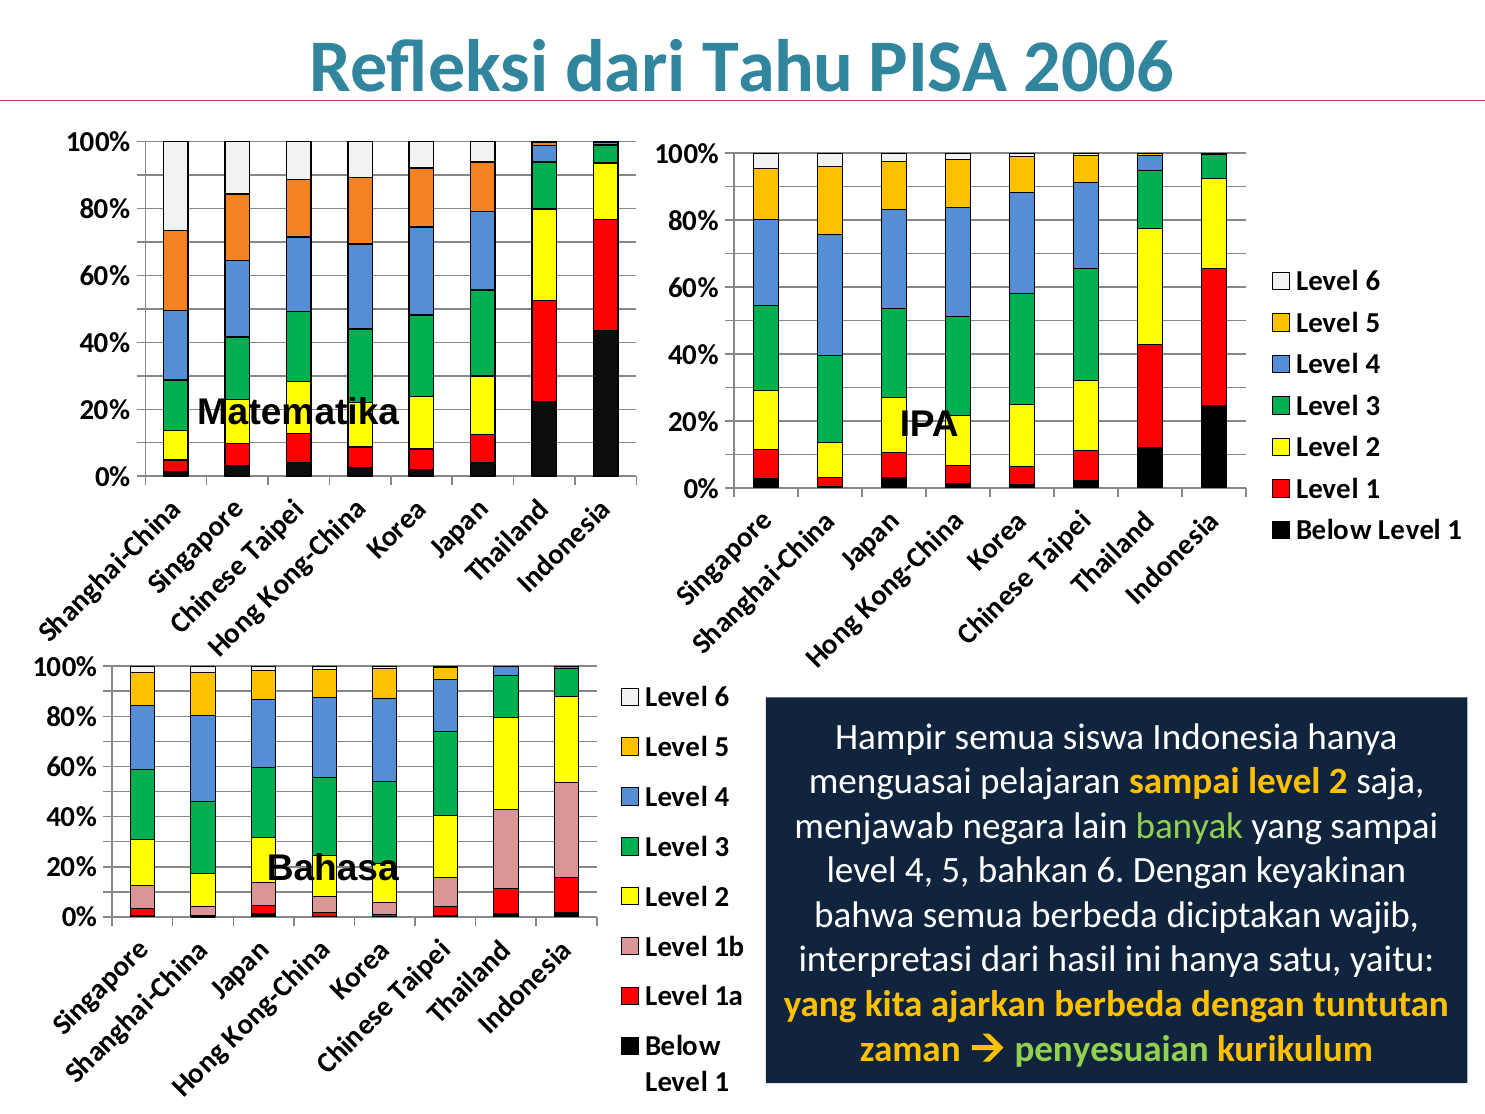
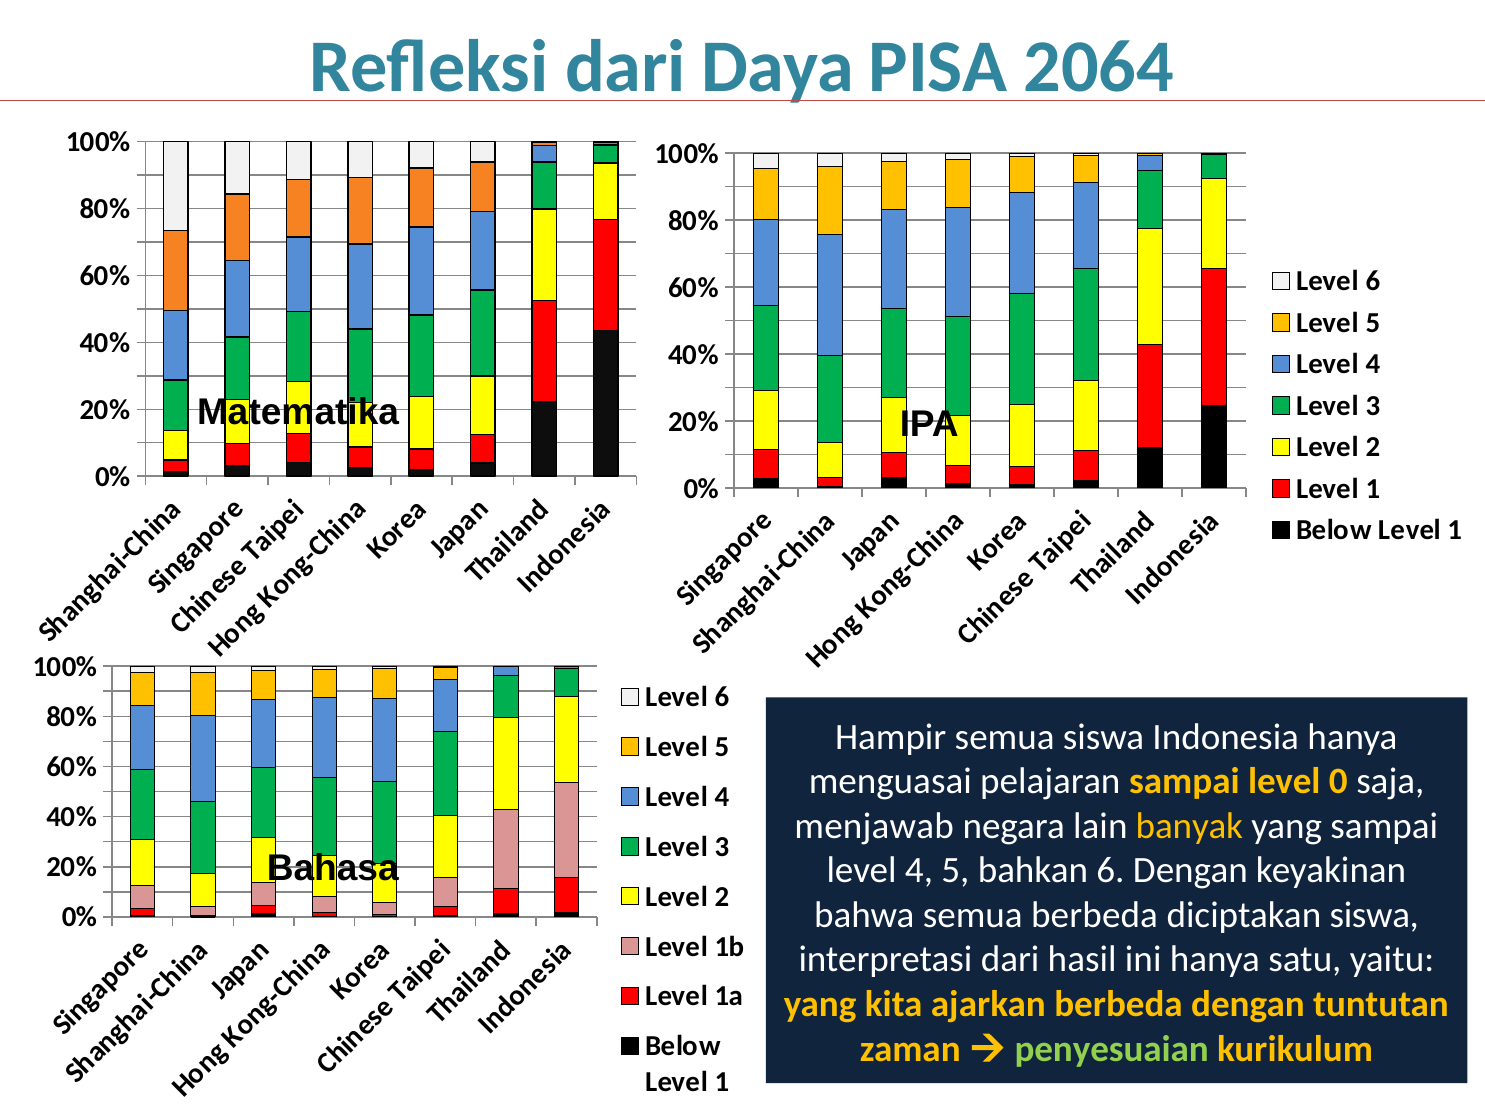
Tahu: Tahu -> Daya
2006: 2006 -> 2064
sampai level 2: 2 -> 0
banyak colour: light green -> yellow
diciptakan wajib: wajib -> siswa
